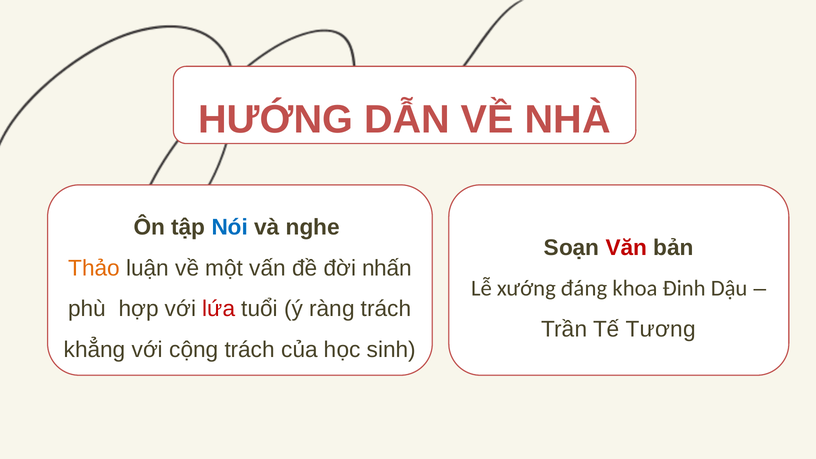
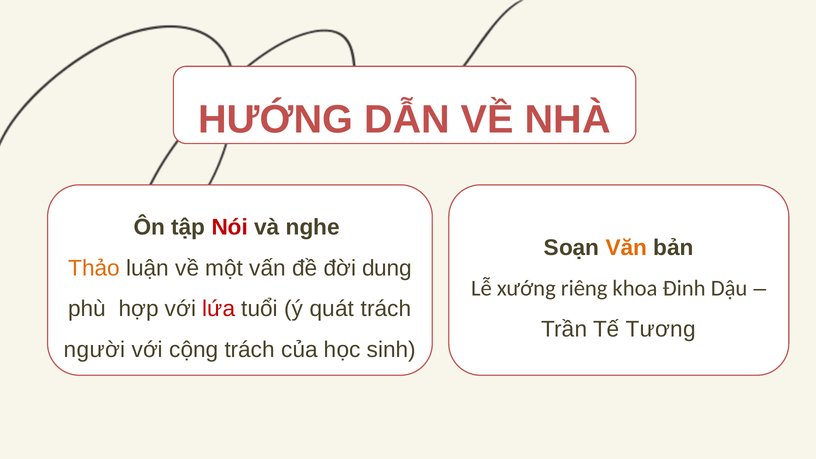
Nói colour: blue -> red
Văn colour: red -> orange
nhấn: nhấn -> dung
đáng: đáng -> riêng
ràng: ràng -> quát
khẳng: khẳng -> người
